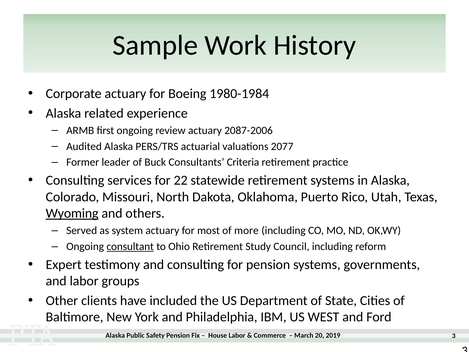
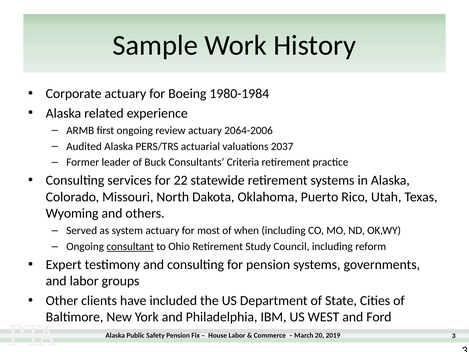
2087-2006: 2087-2006 -> 2064-2006
2077: 2077 -> 2037
Wyoming underline: present -> none
more: more -> when
